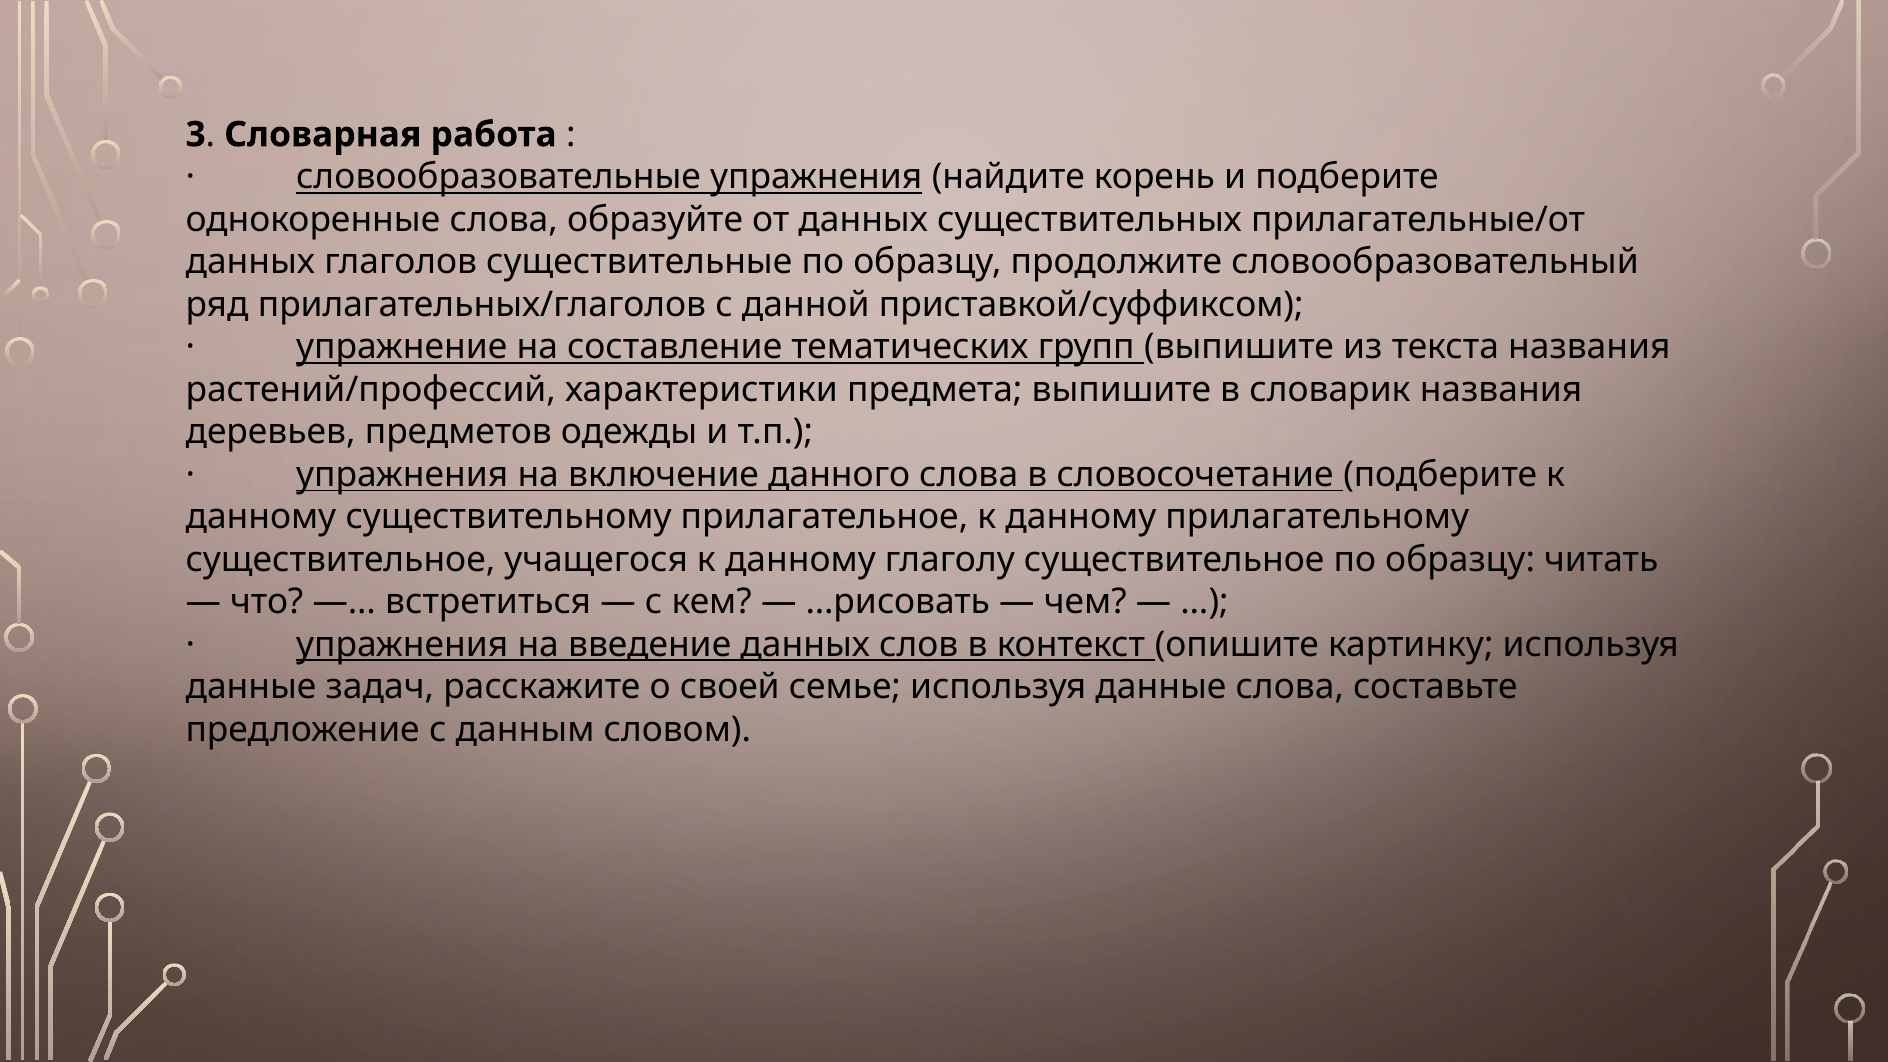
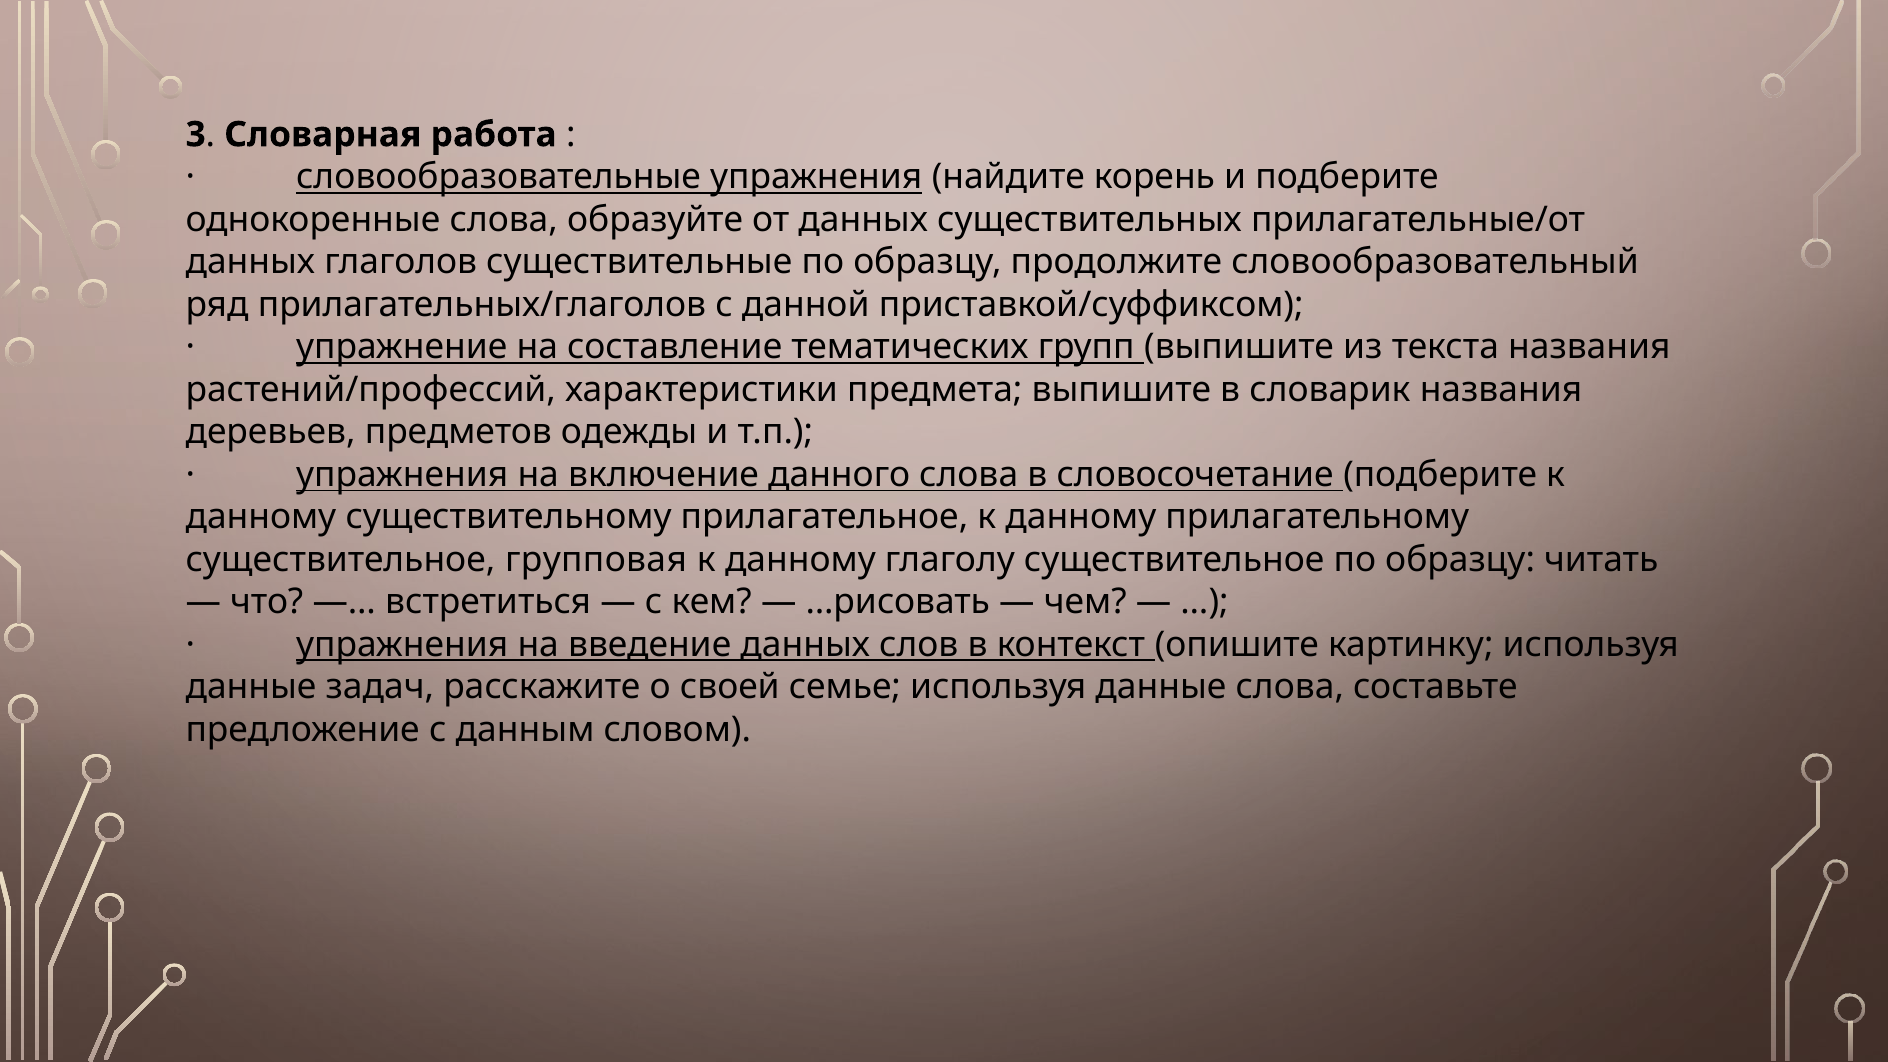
учащегося: учащегося -> групповая
